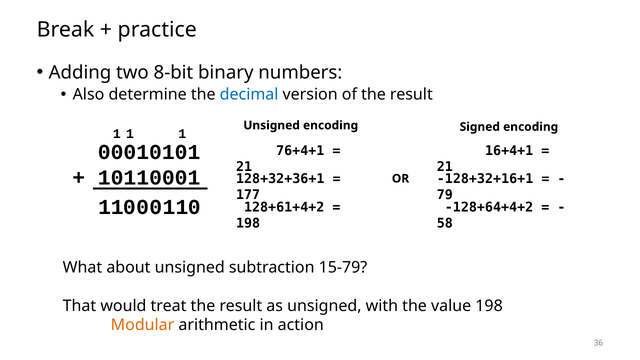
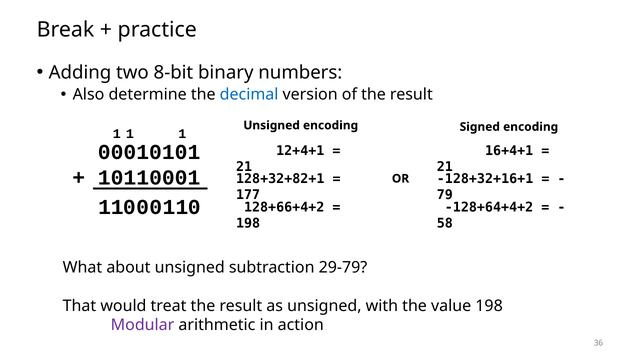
76+4+1: 76+4+1 -> 12+4+1
128+32+36+1: 128+32+36+1 -> 128+32+82+1
128+61+4+2: 128+61+4+2 -> 128+66+4+2
15-79: 15-79 -> 29-79
Modular colour: orange -> purple
